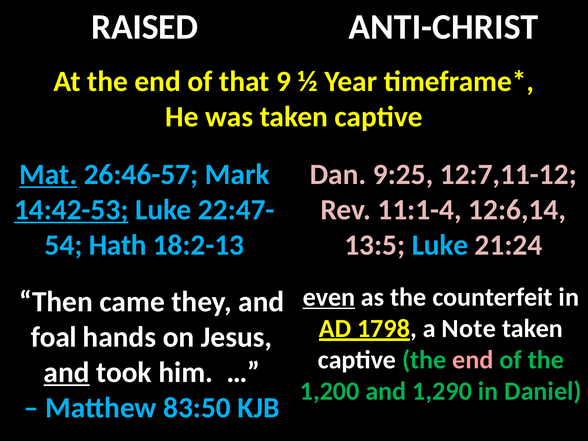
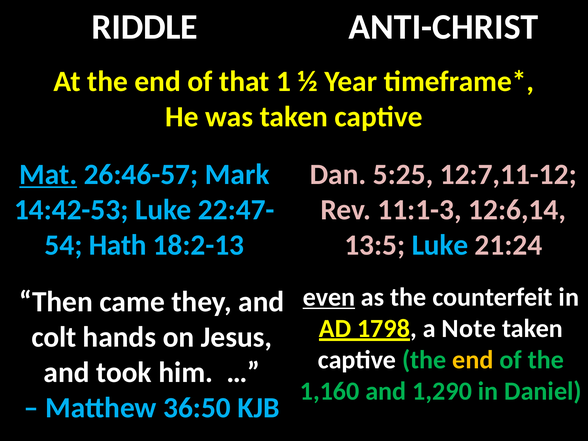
RAISED: RAISED -> RIDDLE
9: 9 -> 1
9:25: 9:25 -> 5:25
14:42-53 underline: present -> none
11:1-4: 11:1-4 -> 11:1-3
foal: foal -> colt
end at (473, 360) colour: pink -> yellow
and at (67, 372) underline: present -> none
1,200: 1,200 -> 1,160
83:50: 83:50 -> 36:50
